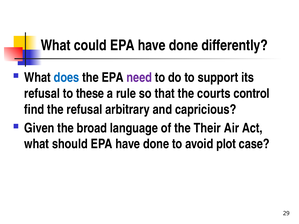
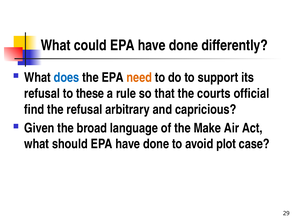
need colour: purple -> orange
control: control -> official
Their: Their -> Make
